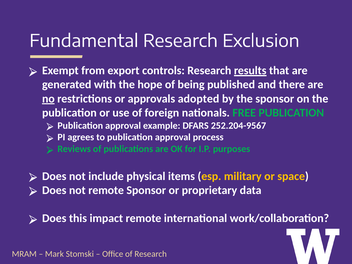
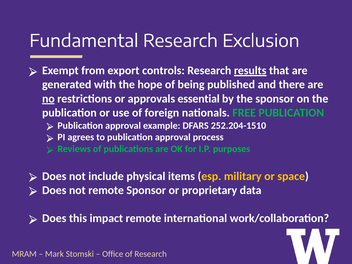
adopted: adopted -> essential
252.204-9567: 252.204-9567 -> 252.204-1510
